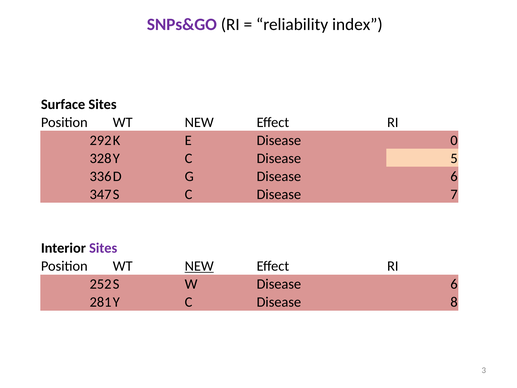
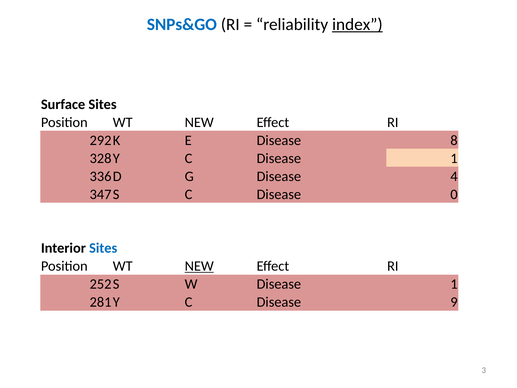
SNPs&GO colour: purple -> blue
index underline: none -> present
0: 0 -> 8
C Disease 5: 5 -> 1
G Disease 6: 6 -> 4
7: 7 -> 0
Sites at (103, 248) colour: purple -> blue
W Disease 6: 6 -> 1
8: 8 -> 9
